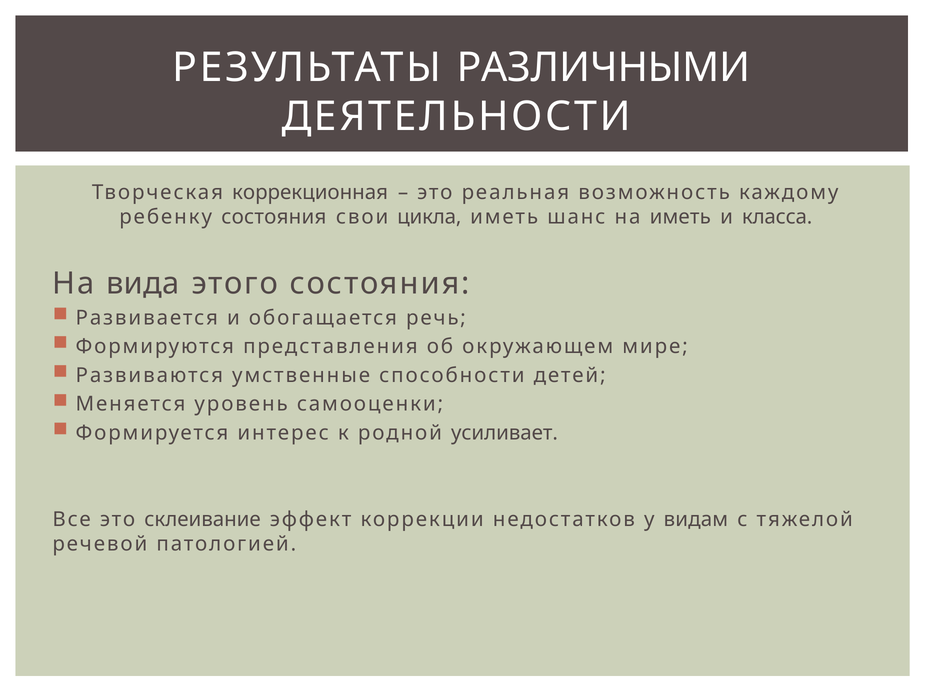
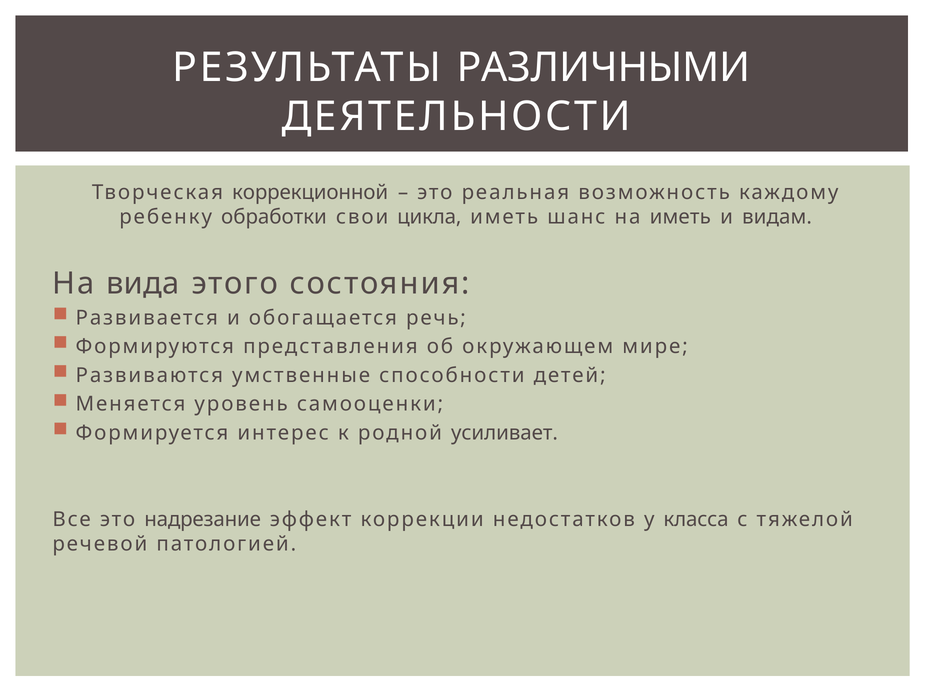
коррекционная: коррекционная -> коррекционной
ребенку состояния: состояния -> обработки
класса: класса -> видам
склеивание: склеивание -> надрезание
видам: видам -> класса
